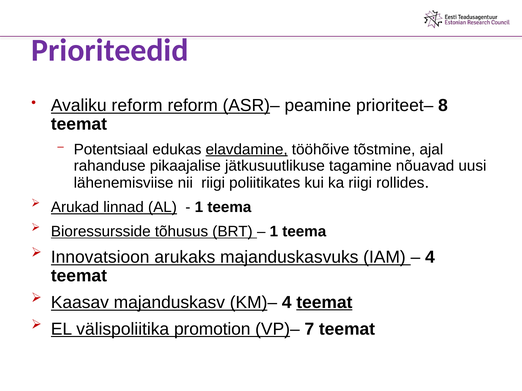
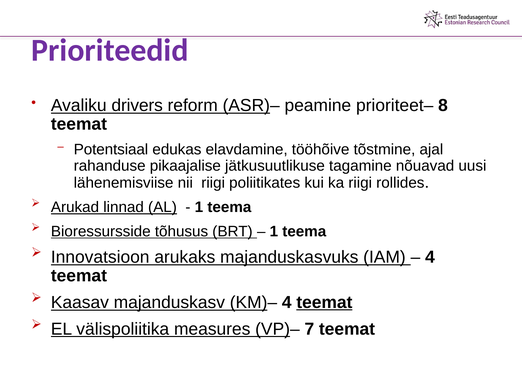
Avaliku reform: reform -> drivers
elavdamine underline: present -> none
promotion: promotion -> measures
